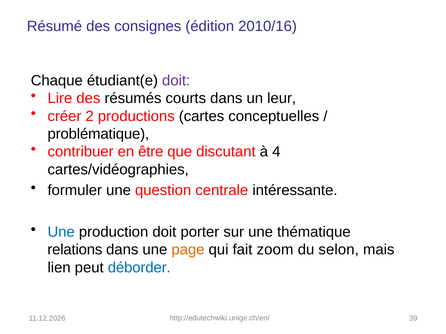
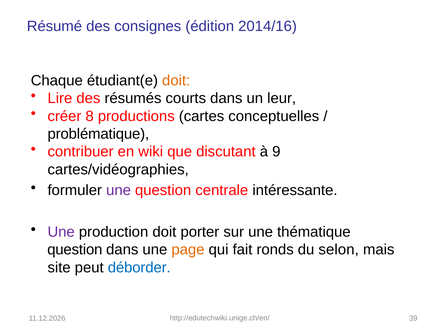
2010/16: 2010/16 -> 2014/16
doit at (176, 81) colour: purple -> orange
2: 2 -> 8
être: être -> wiki
4: 4 -> 9
une at (119, 191) colour: black -> purple
Une at (61, 232) colour: blue -> purple
relations at (75, 250): relations -> question
zoom: zoom -> ronds
lien: lien -> site
